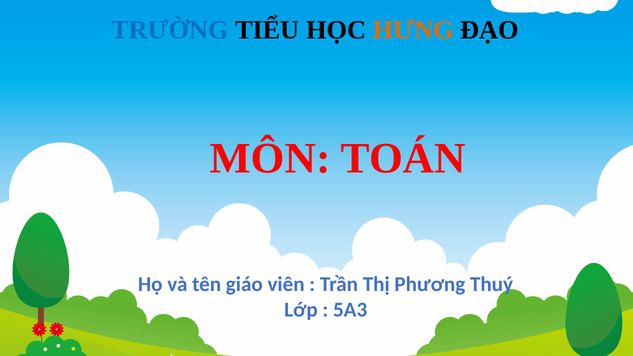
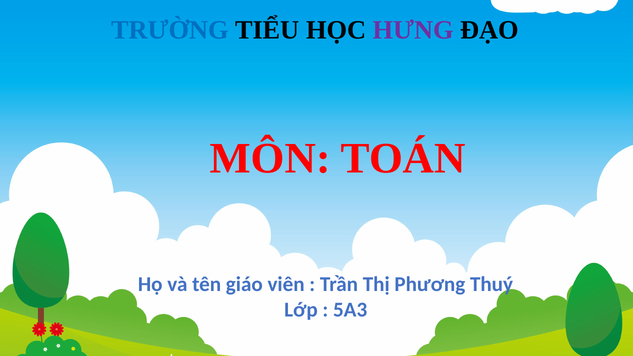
HƯNG colour: orange -> purple
